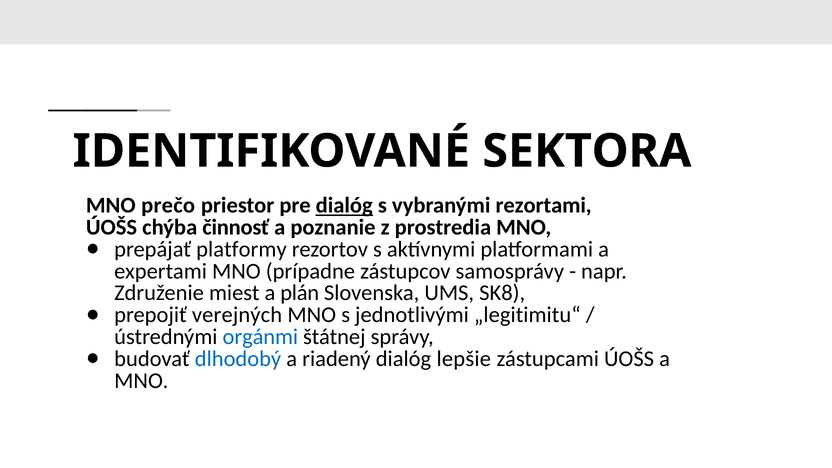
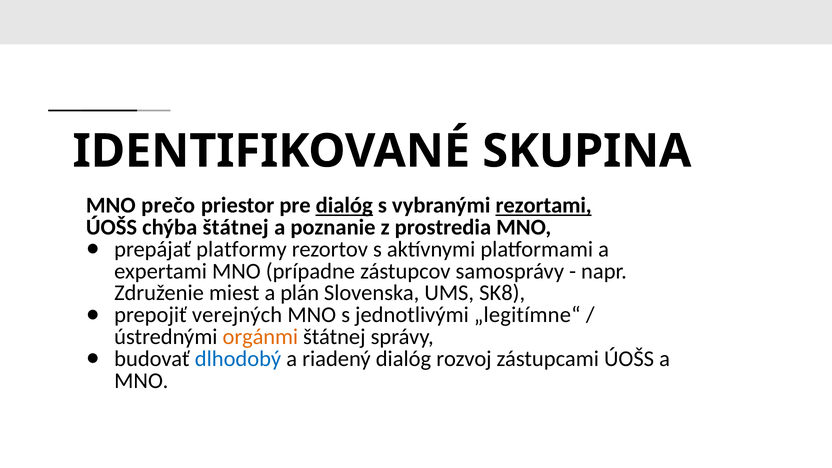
SEKTORA: SEKTORA -> SKUPINA
rezortami underline: none -> present
chýba činnosť: činnosť -> štátnej
„legitimitu“: „legitimitu“ -> „legitímne“
orgánmi colour: blue -> orange
lepšie: lepšie -> rozvoj
